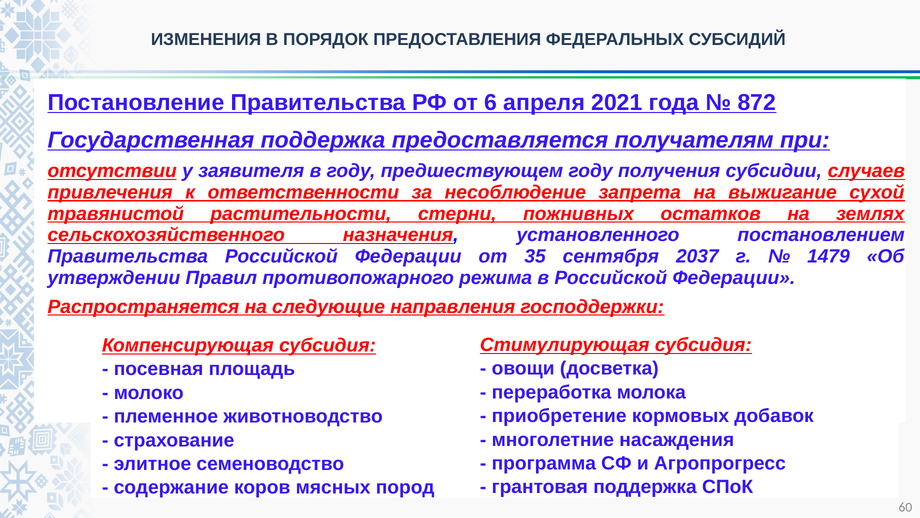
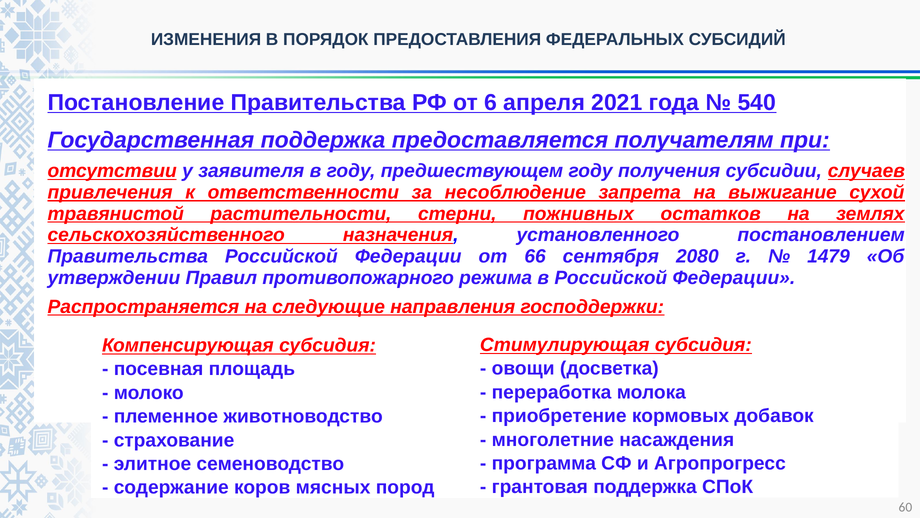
872: 872 -> 540
35: 35 -> 66
2037: 2037 -> 2080
